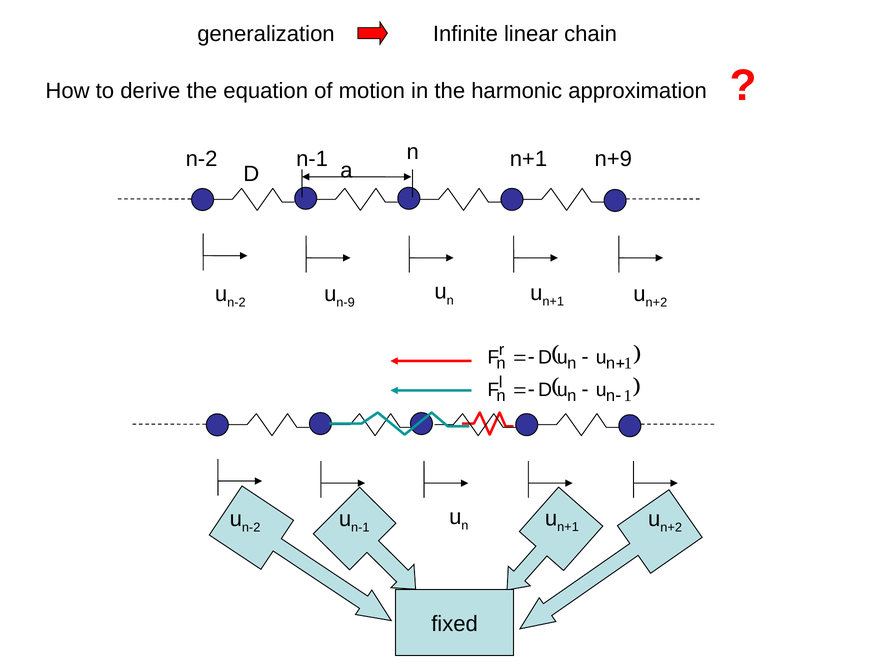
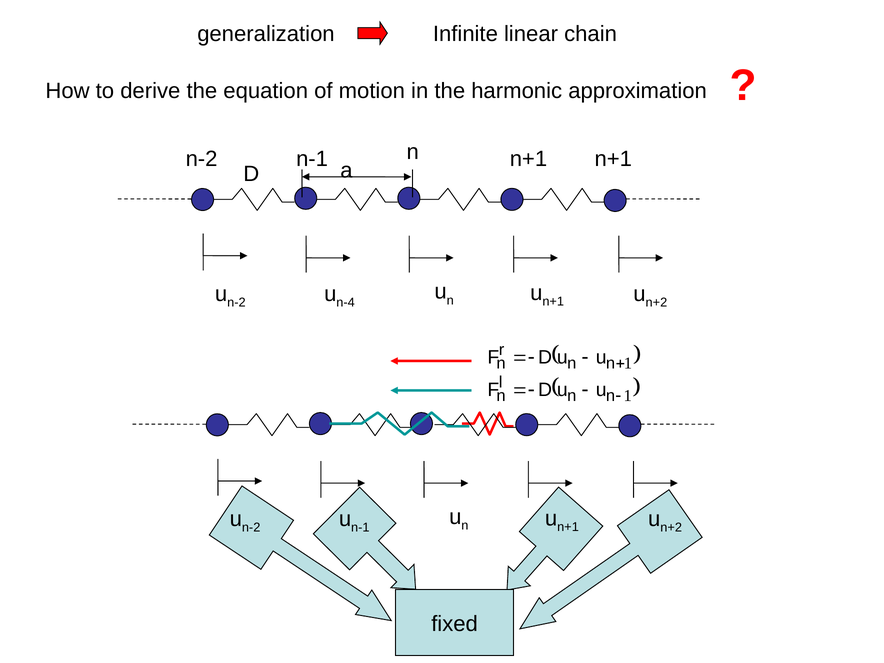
n+1 n+9: n+9 -> n+1
n-9: n-9 -> n-4
